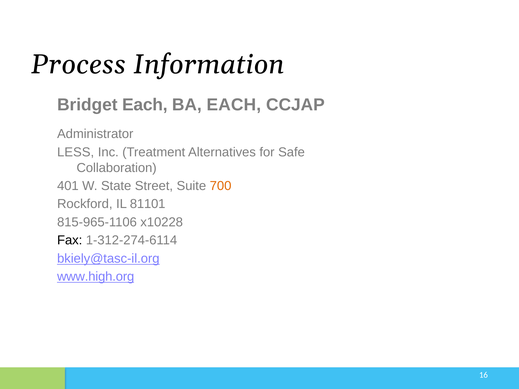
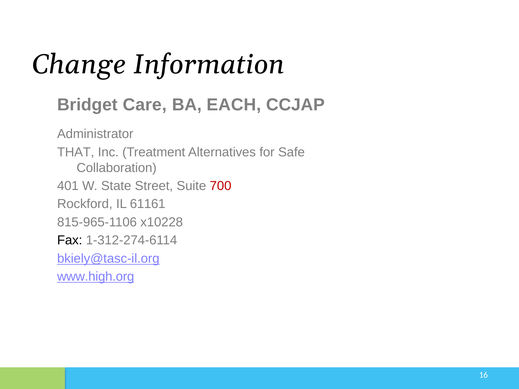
Process: Process -> Change
Bridget Each: Each -> Care
LESS: LESS -> THAT
700 colour: orange -> red
81101: 81101 -> 61161
